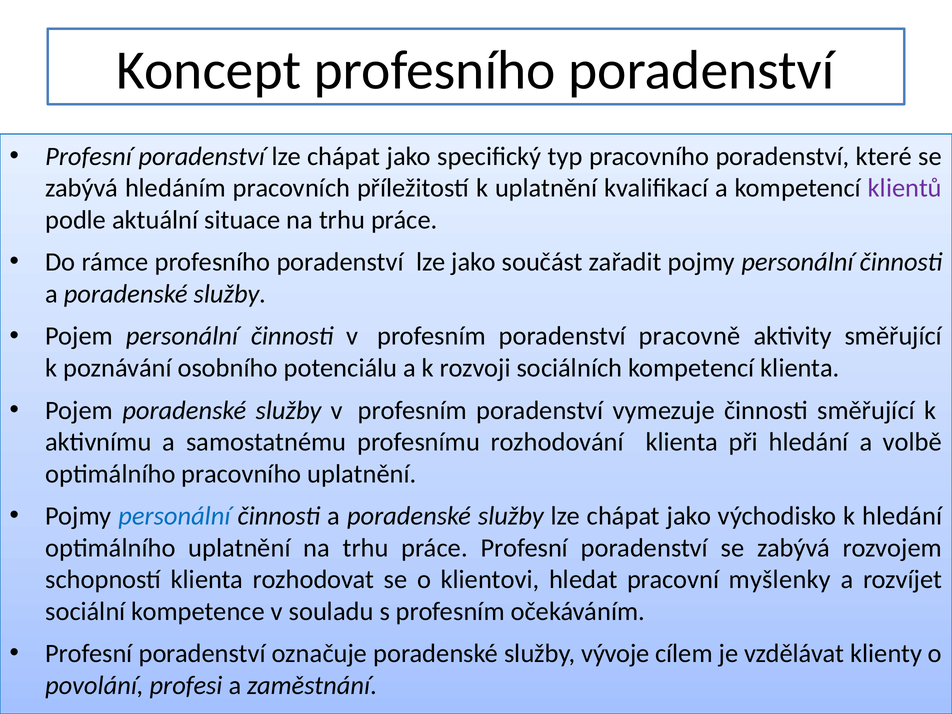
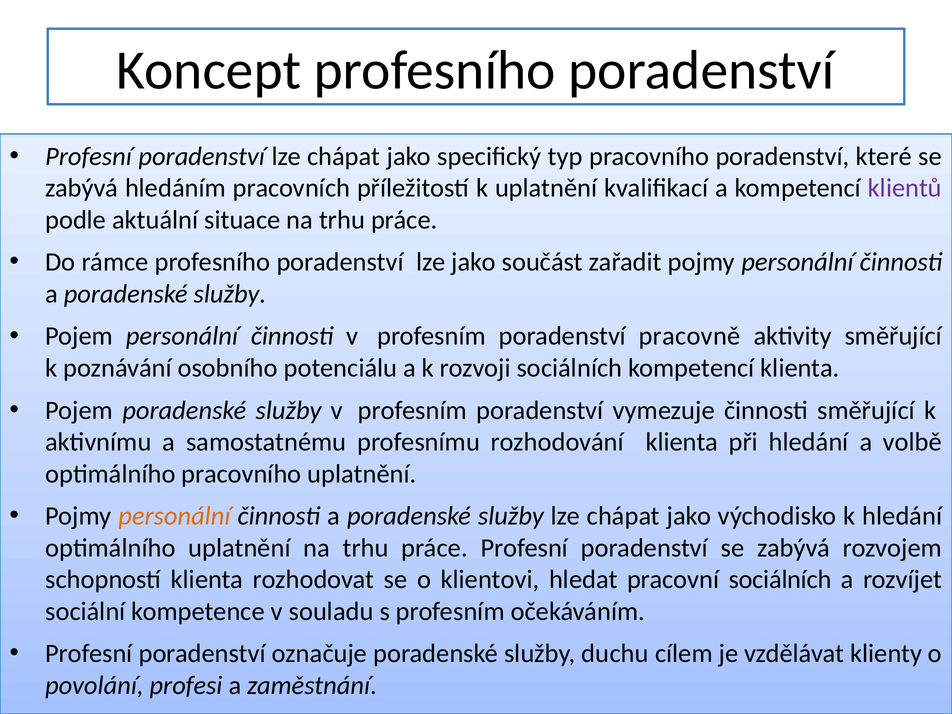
personální at (174, 516) colour: blue -> orange
pracovní myšlenky: myšlenky -> sociálních
vývoje: vývoje -> duchu
